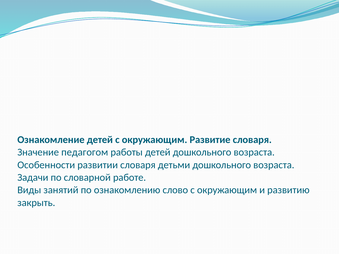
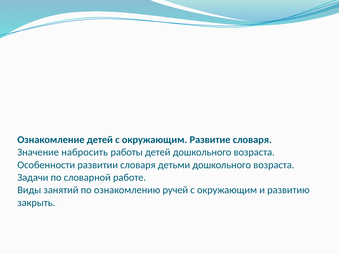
педагогом: педагогом -> набросить
слово: слово -> ручей
